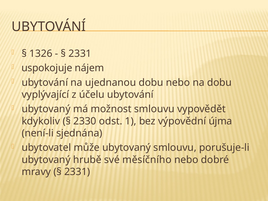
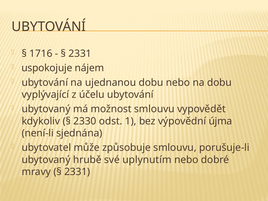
1326: 1326 -> 1716
může ubytovaný: ubytovaný -> způsobuje
měsíčního: měsíčního -> uplynutím
